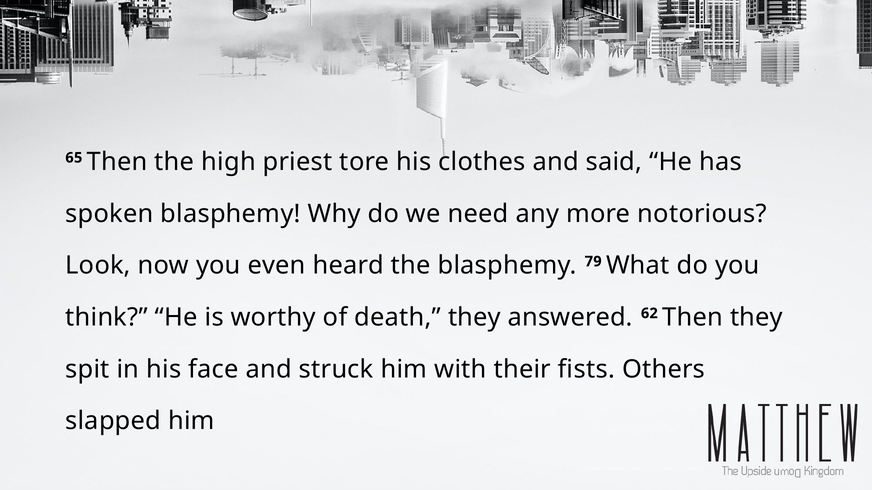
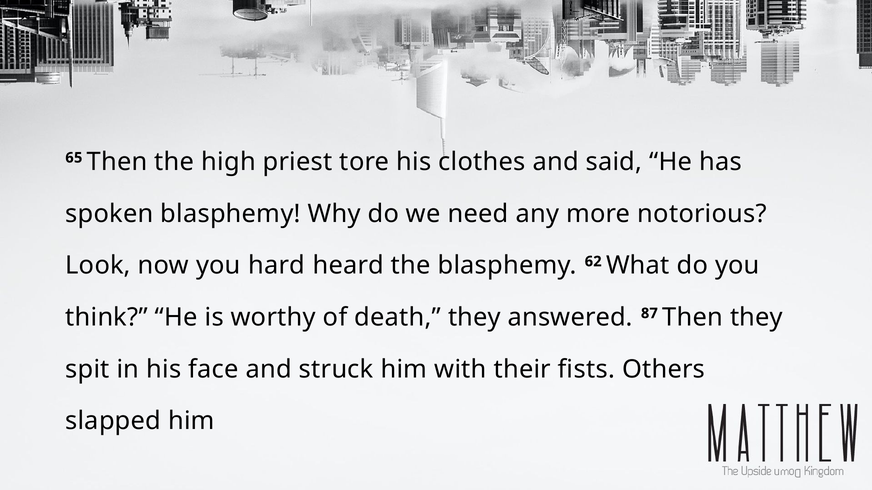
even: even -> hard
79: 79 -> 62
62: 62 -> 87
